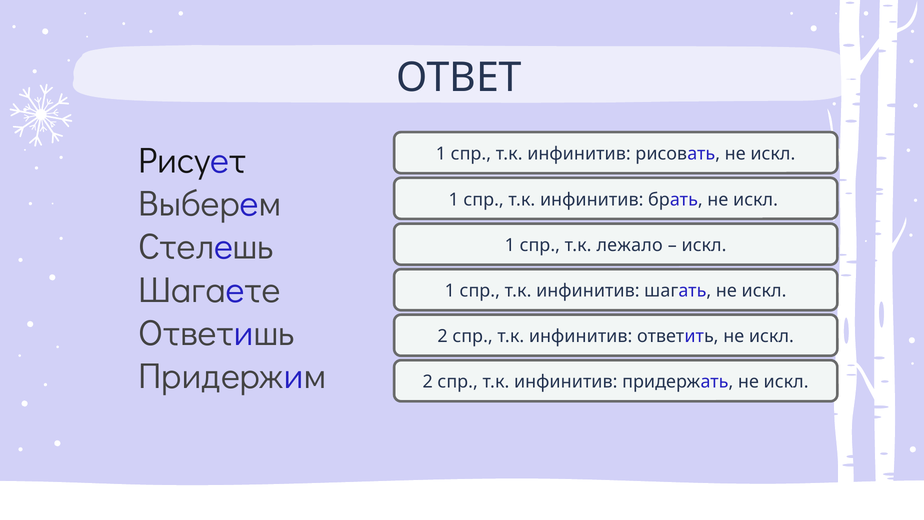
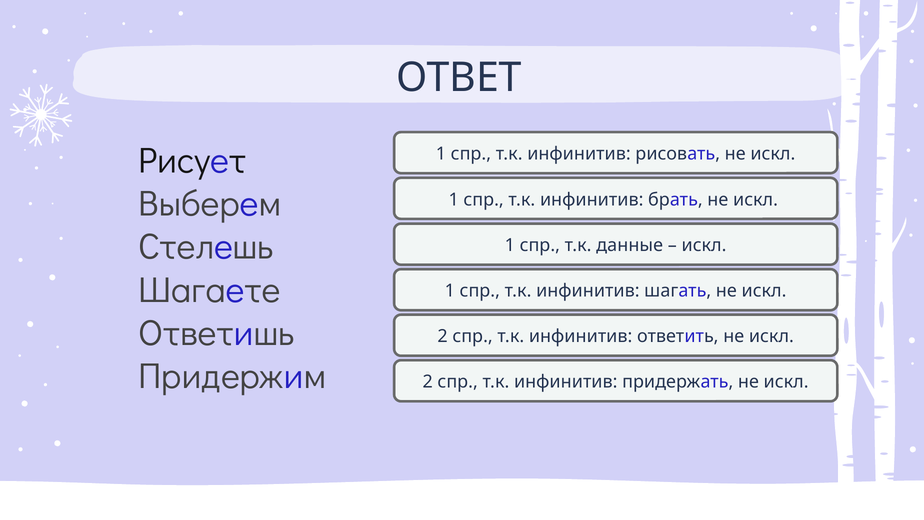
лежало: лежало -> данные
